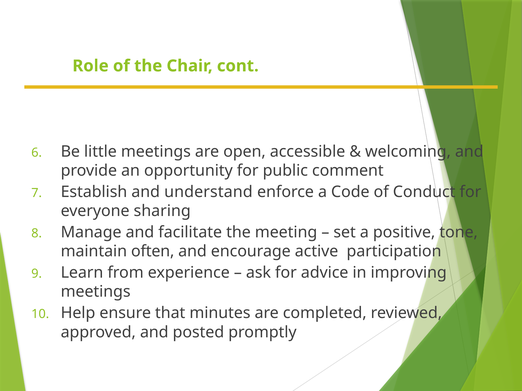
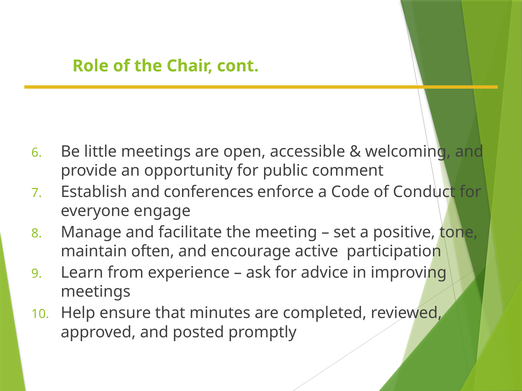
understand: understand -> conferences
sharing: sharing -> engage
